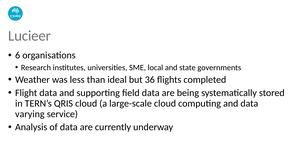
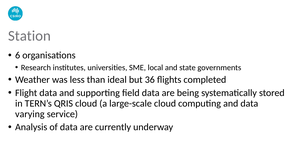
Lucieer: Lucieer -> Station
